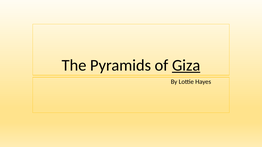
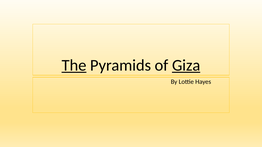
The underline: none -> present
